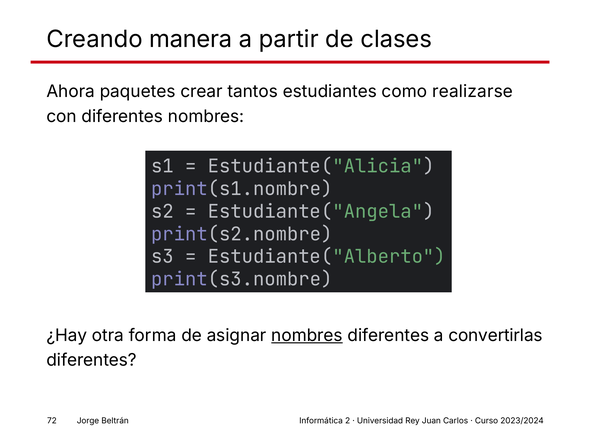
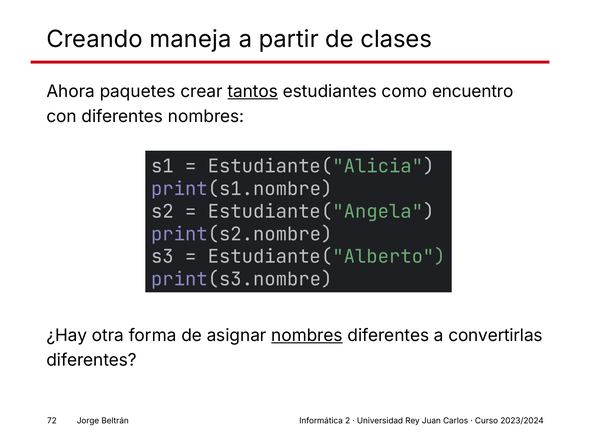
manera: manera -> maneja
tantos underline: none -> present
realizarse: realizarse -> encuentro
